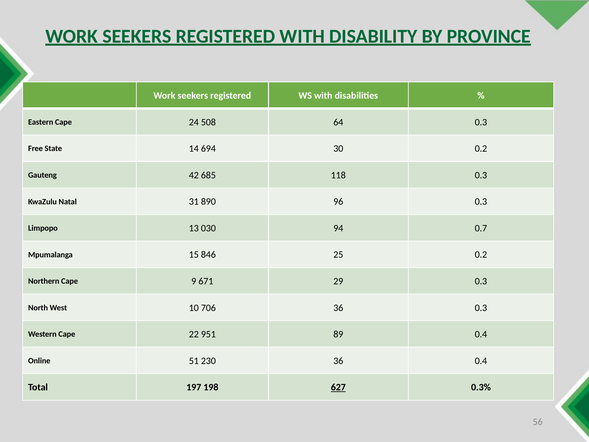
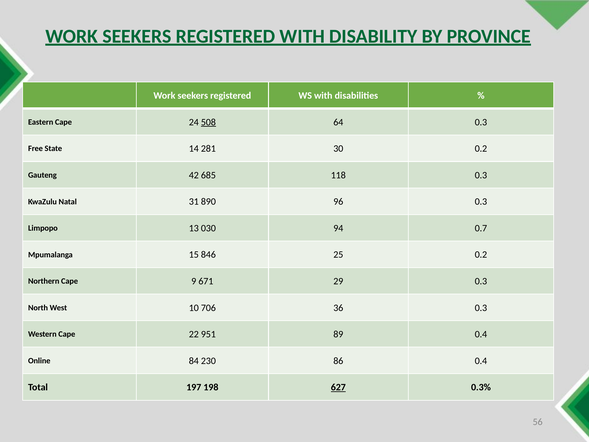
508 underline: none -> present
694: 694 -> 281
51: 51 -> 84
230 36: 36 -> 86
